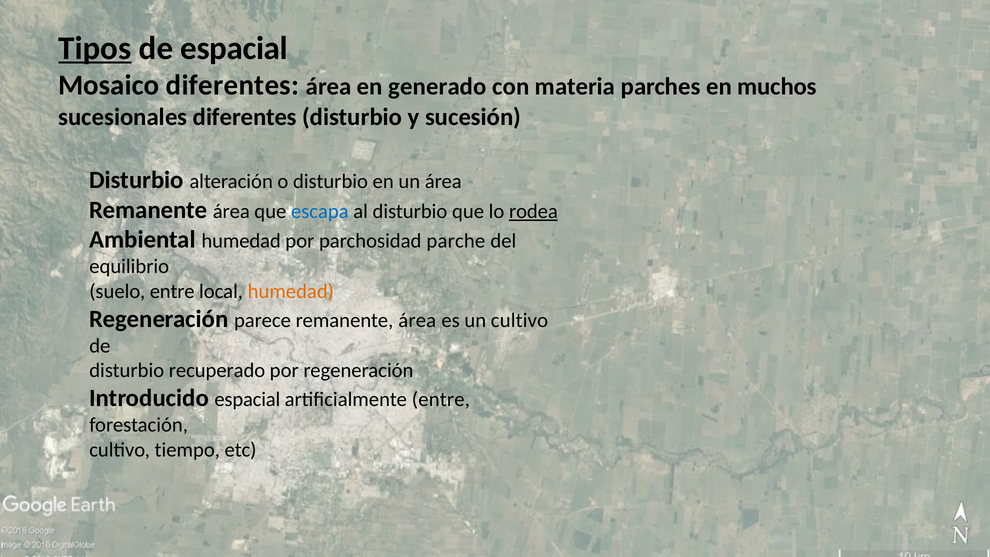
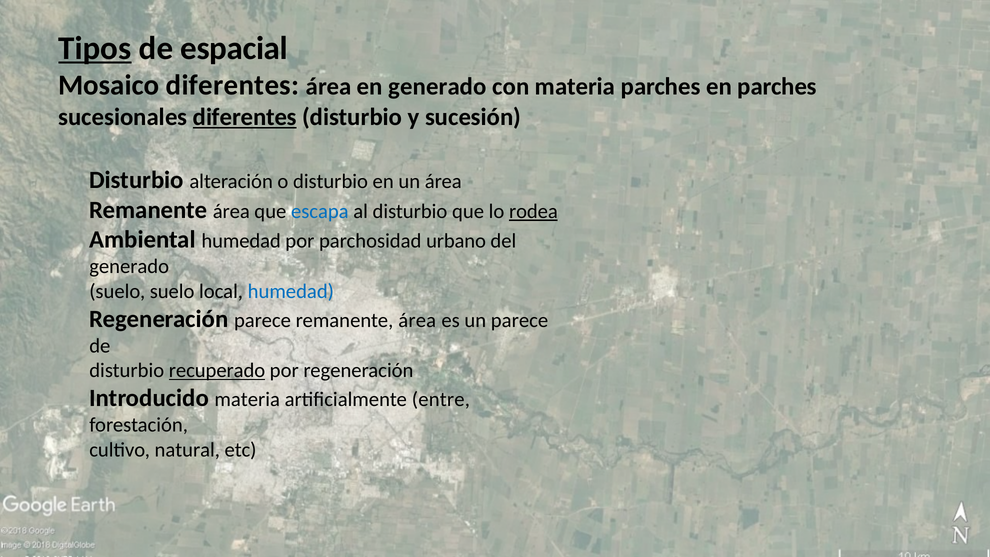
en muchos: muchos -> parches
diferentes at (245, 117) underline: none -> present
parche: parche -> urbano
equilibrio at (129, 267): equilibrio -> generado
suelo entre: entre -> suelo
humedad at (291, 291) colour: orange -> blue
un cultivo: cultivo -> parece
recuperado underline: none -> present
Introducido espacial: espacial -> materia
tiempo: tiempo -> natural
